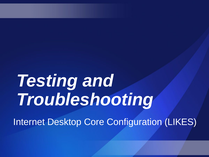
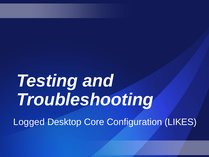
Internet: Internet -> Logged
